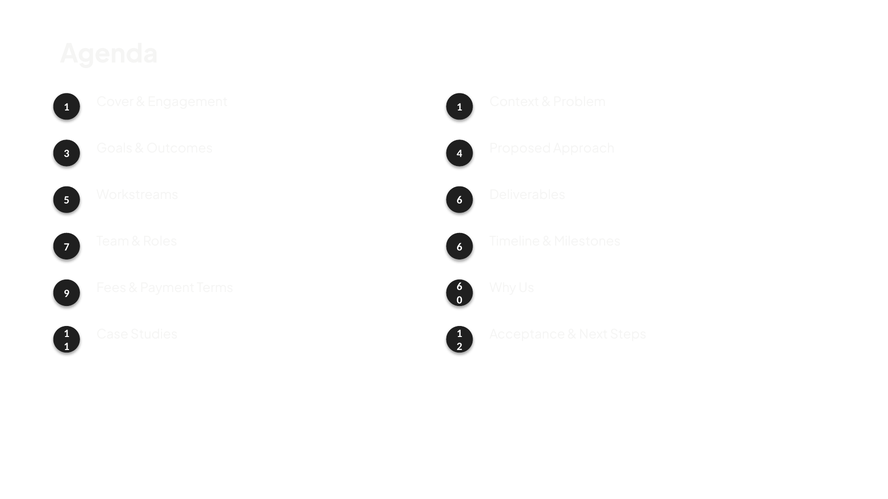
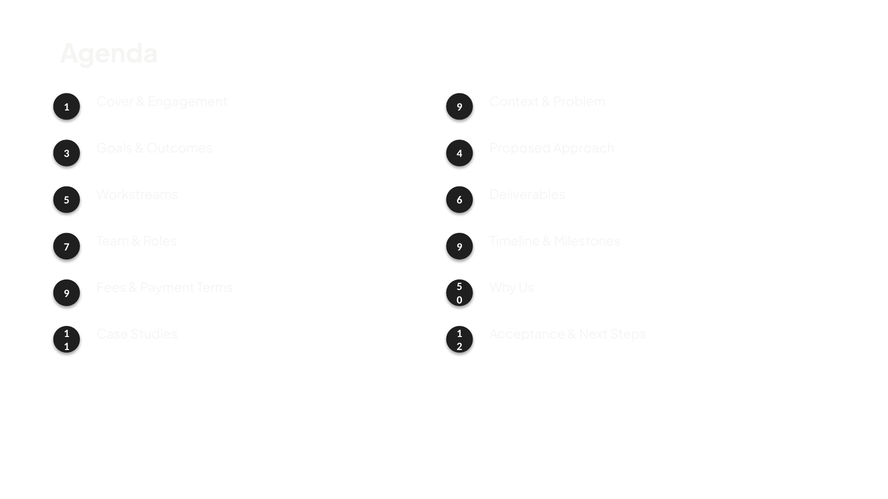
Engagement 1: 1 -> 9
Roles 6: 6 -> 9
Terms 6: 6 -> 5
